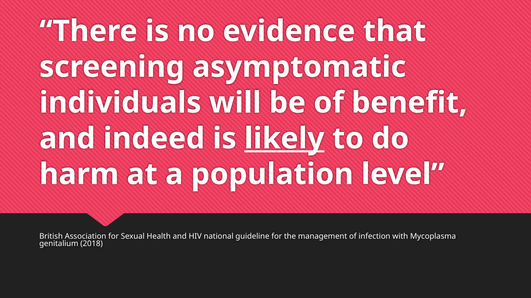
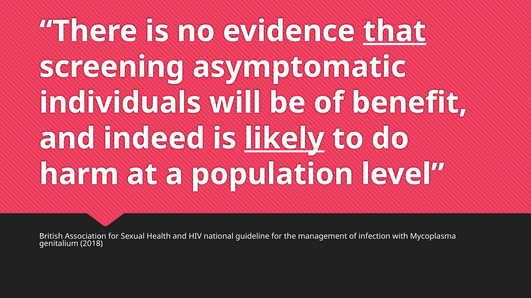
that underline: none -> present
